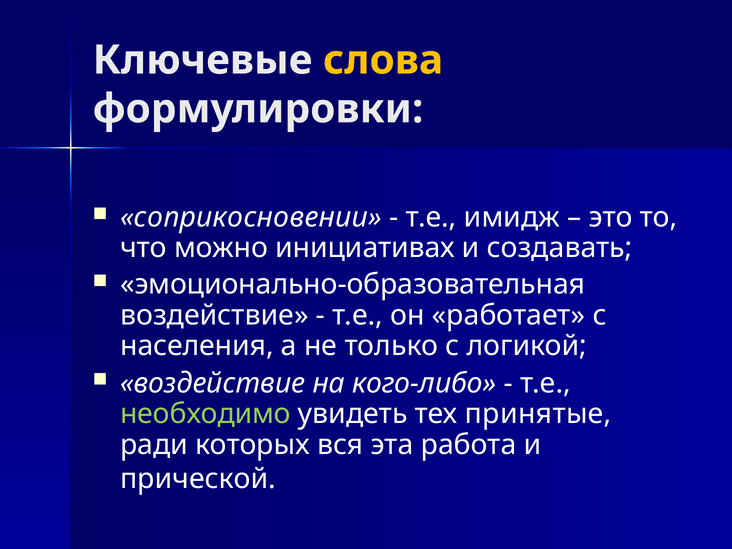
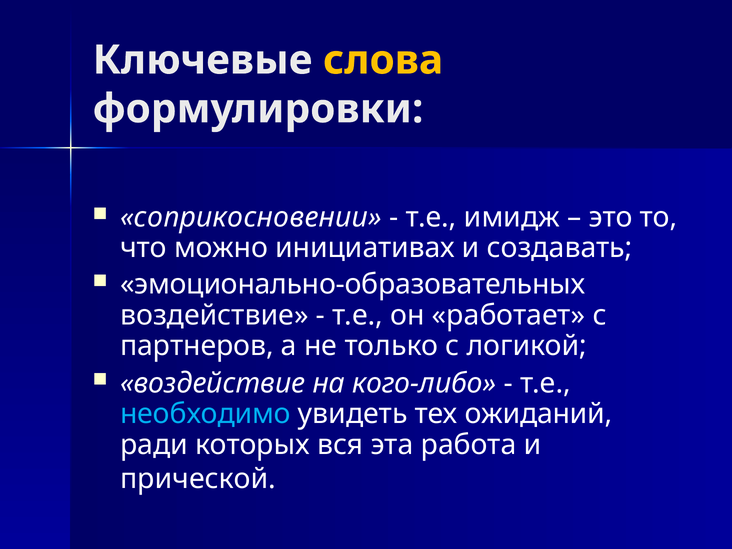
эмоционально-образовательная: эмоционально-образовательная -> эмоционально-образовательных
населения: населения -> партнеров
необходимо colour: light green -> light blue
принятые: принятые -> ожиданий
